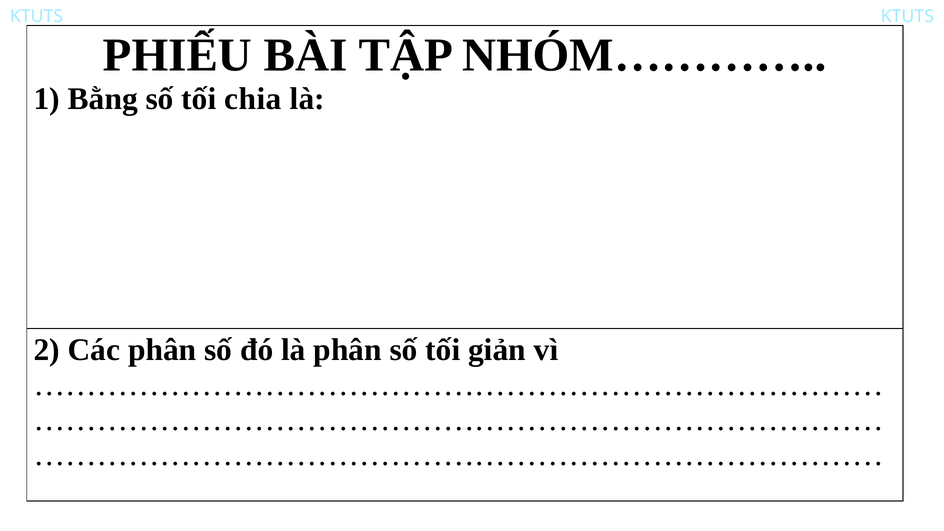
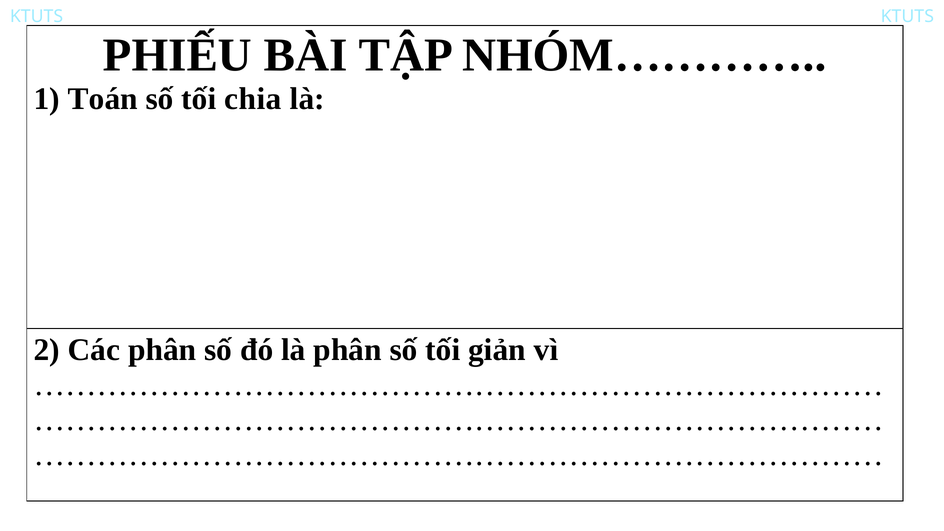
Bằng: Bằng -> Toán
